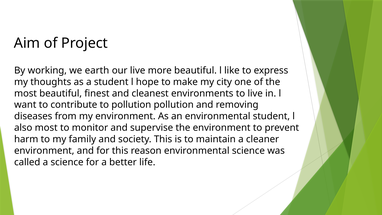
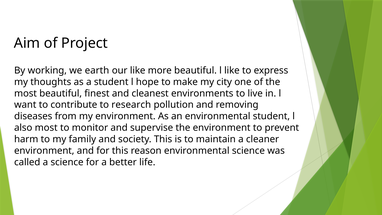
our live: live -> like
to pollution: pollution -> research
